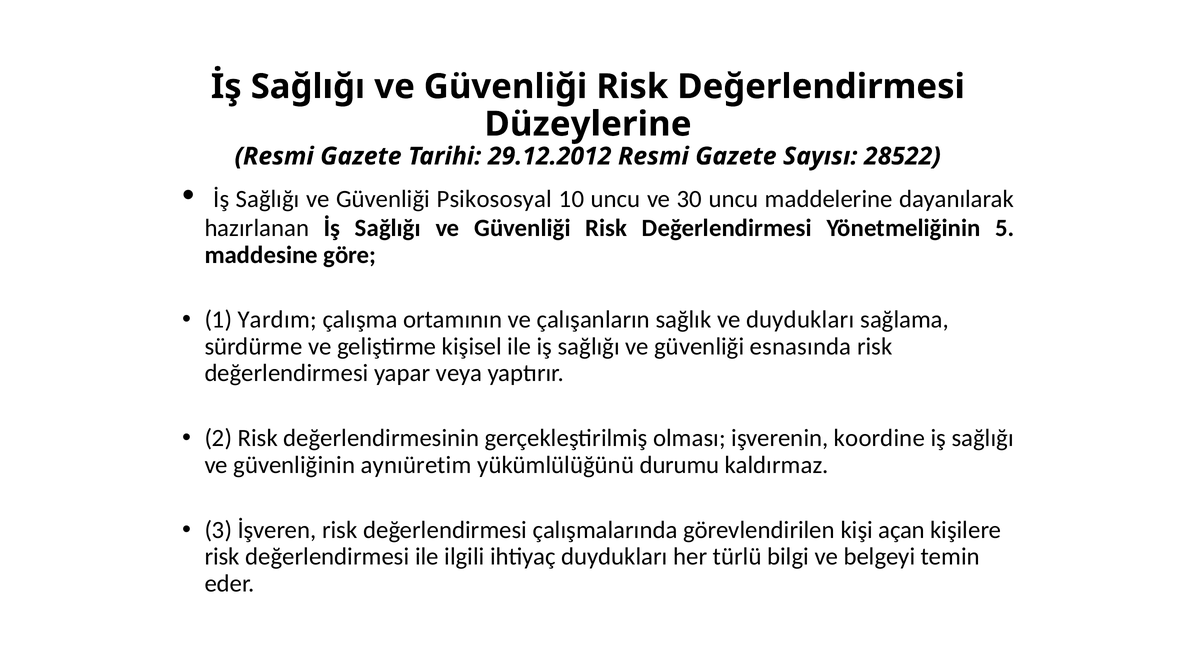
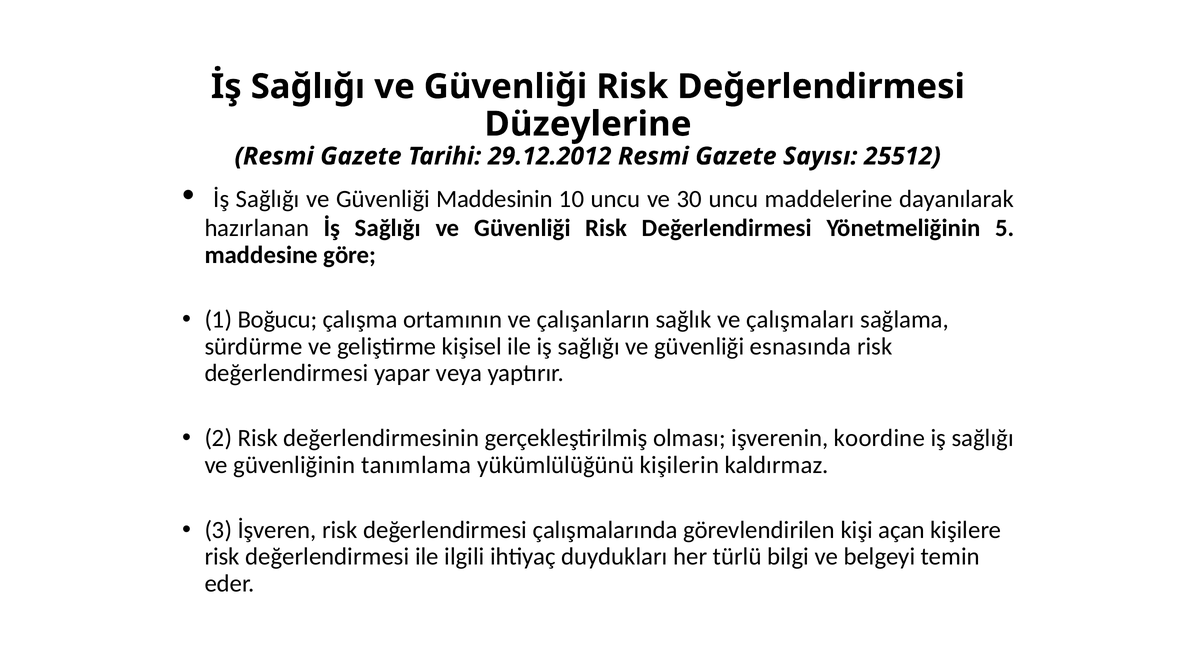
28522: 28522 -> 25512
Psikososyal: Psikososyal -> Maddesinin
Yardım: Yardım -> Boğucu
ve duydukları: duydukları -> çalışmaları
aynıüretim: aynıüretim -> tanımlama
durumu: durumu -> kişilerin
